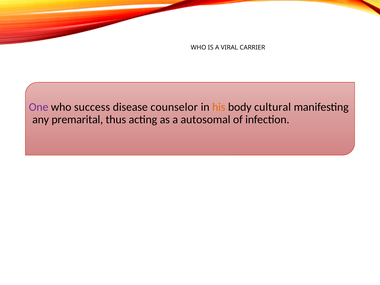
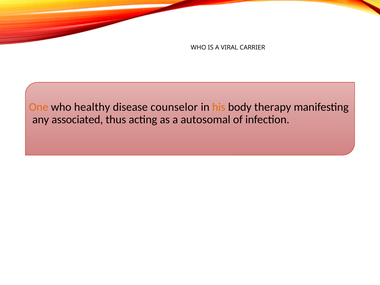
One colour: purple -> orange
success: success -> healthy
cultural: cultural -> therapy
premarital: premarital -> associated
